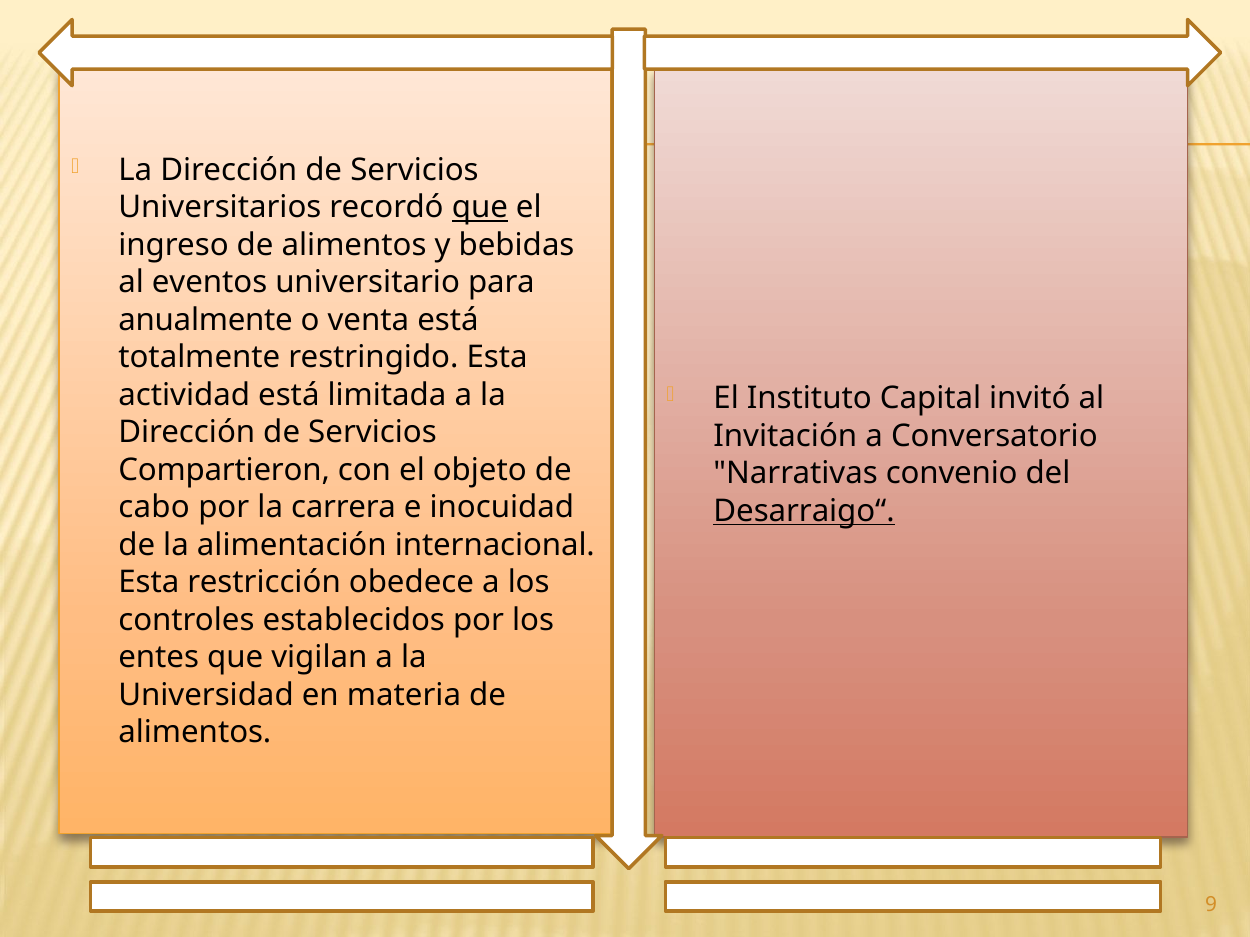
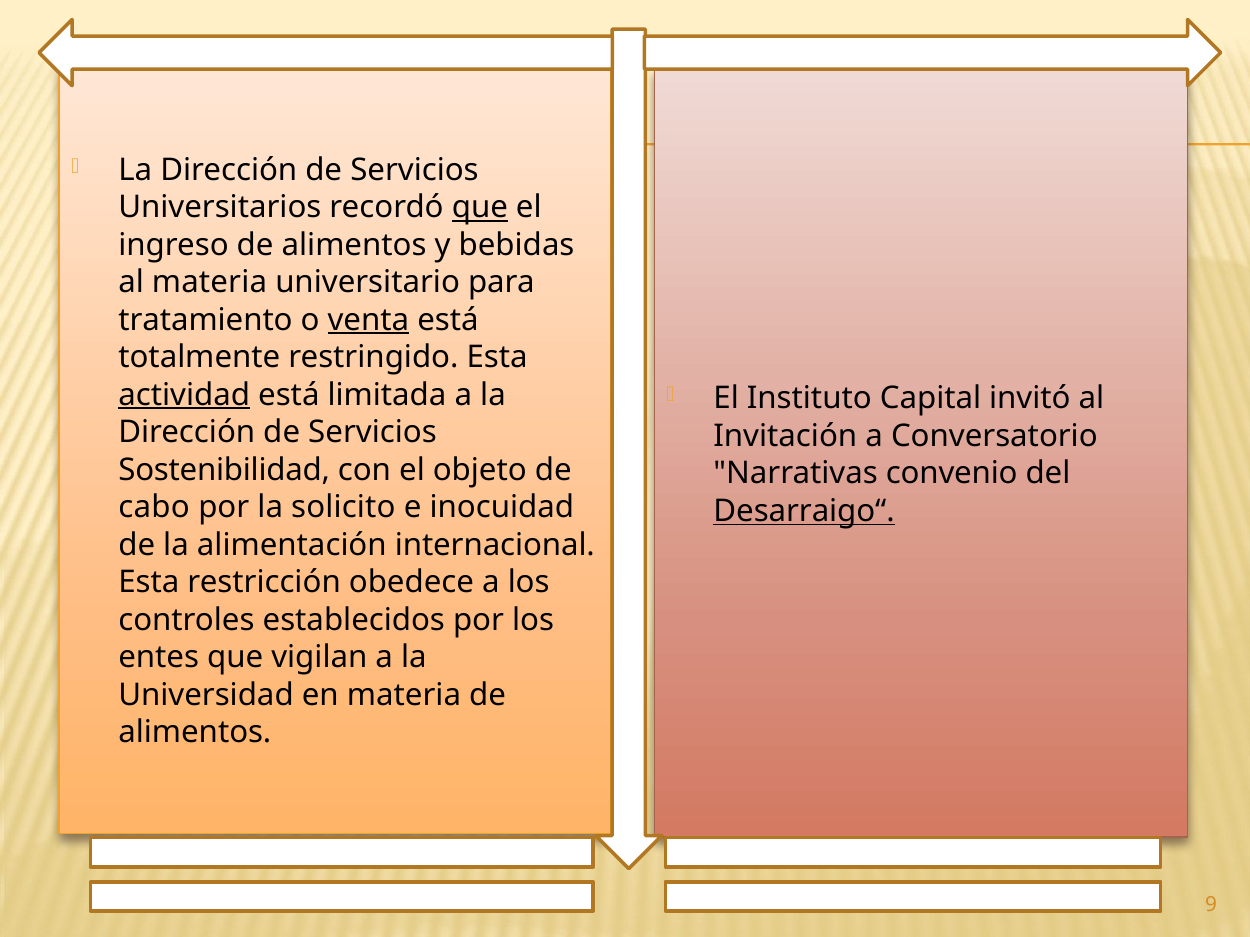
al eventos: eventos -> materia
anualmente: anualmente -> tratamiento
venta underline: none -> present
actividad underline: none -> present
Compartieron: Compartieron -> Sostenibilidad
carrera: carrera -> solicito
